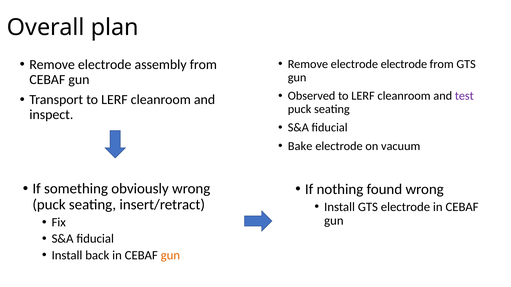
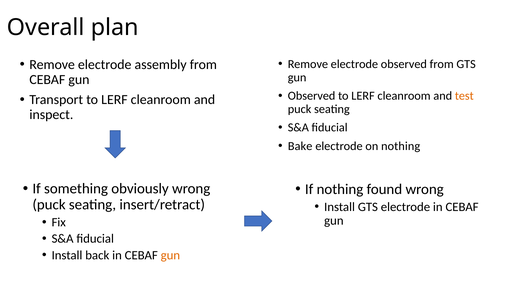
electrode electrode: electrode -> observed
test colour: purple -> orange
on vacuum: vacuum -> nothing
